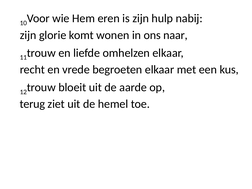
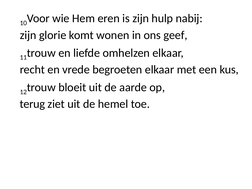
naar: naar -> geef
